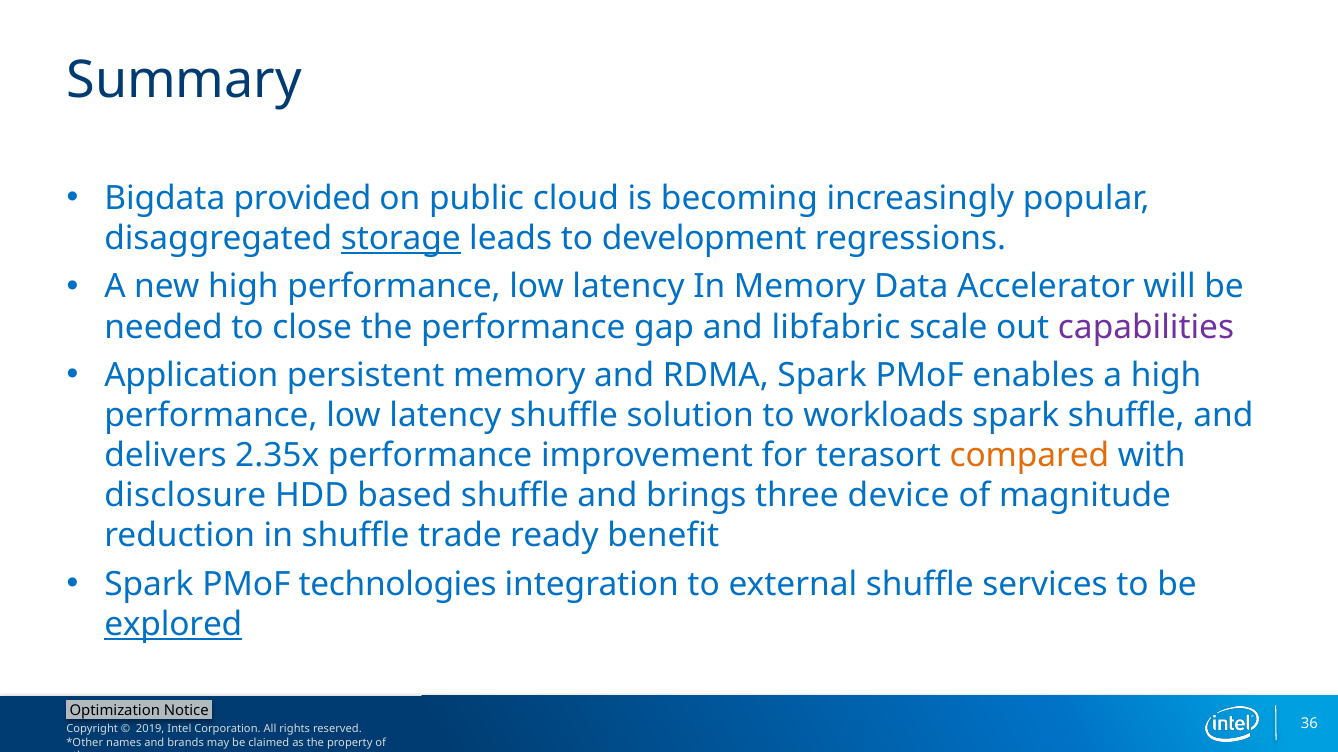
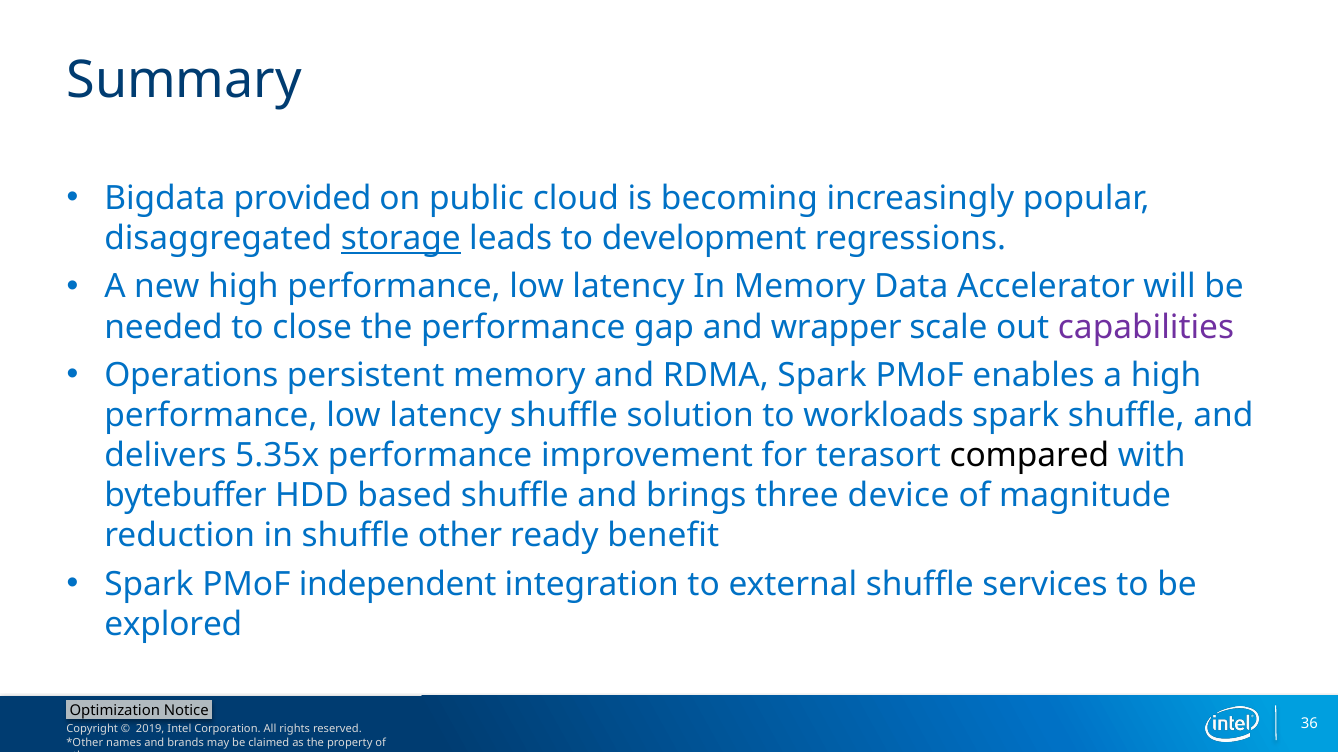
libfabric: libfabric -> wrapper
Application: Application -> Operations
2.35x: 2.35x -> 5.35x
compared colour: orange -> black
disclosure: disclosure -> bytebuffer
trade: trade -> other
technologies: technologies -> independent
explored underline: present -> none
